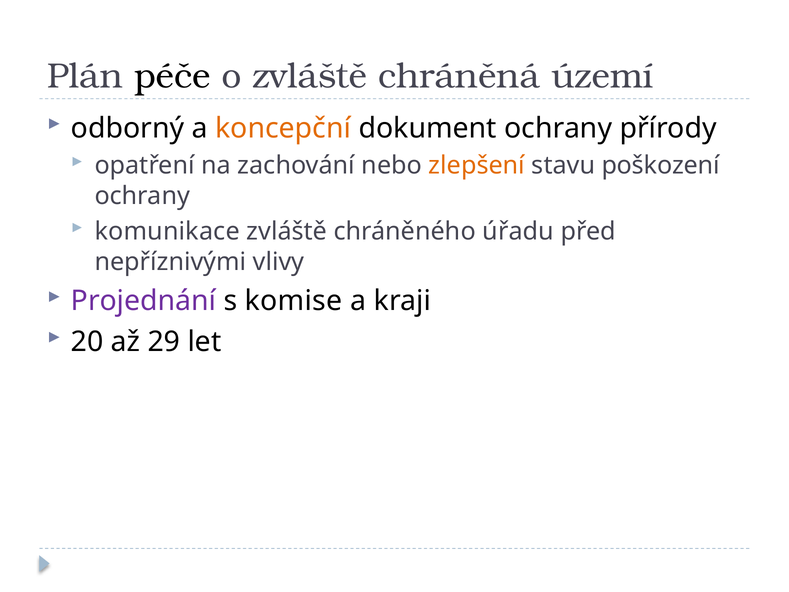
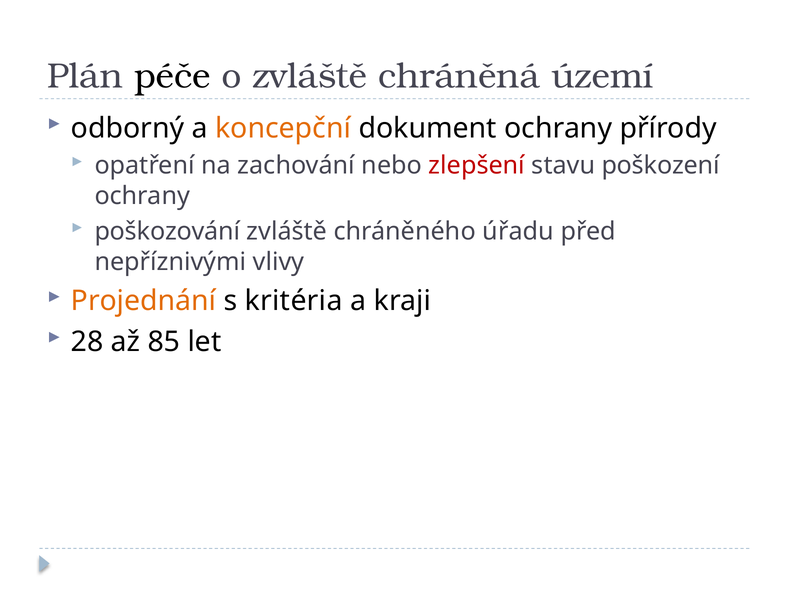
zlepšení colour: orange -> red
komunikace: komunikace -> poškozování
Projednání colour: purple -> orange
komise: komise -> kritéria
20: 20 -> 28
29: 29 -> 85
